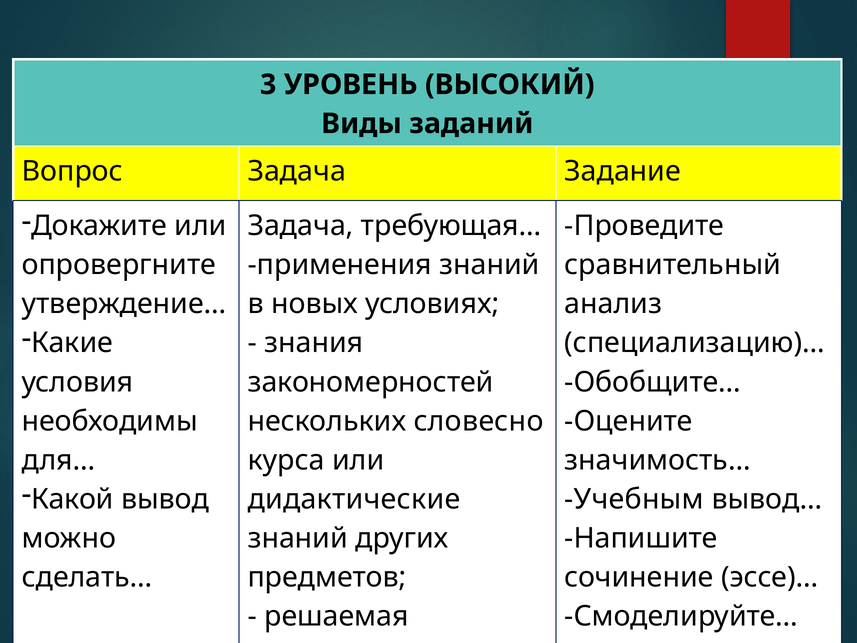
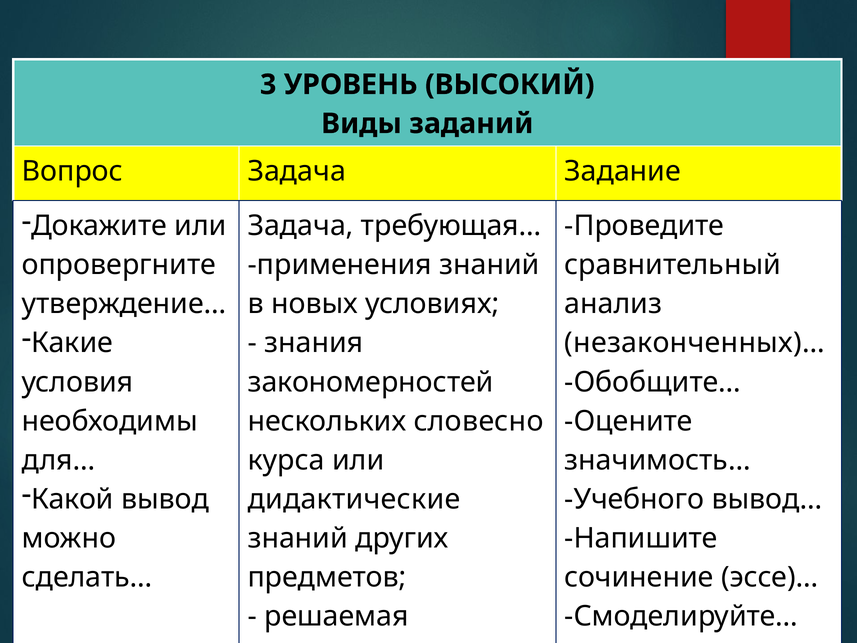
специализацию)…: специализацию)… -> незаконченных)…
Учебным: Учебным -> Учебного
